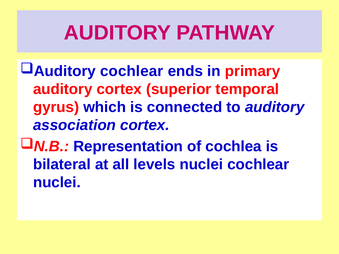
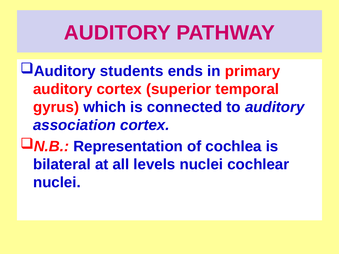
cochlear at (132, 71): cochlear -> students
